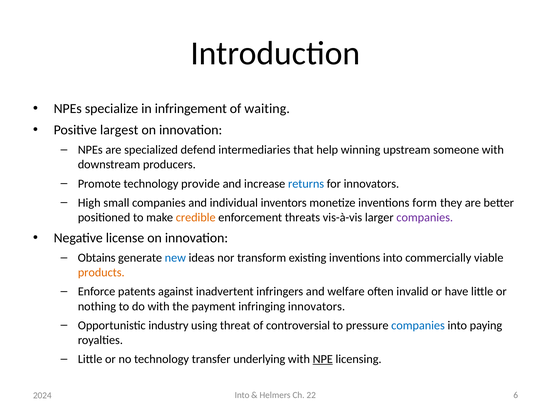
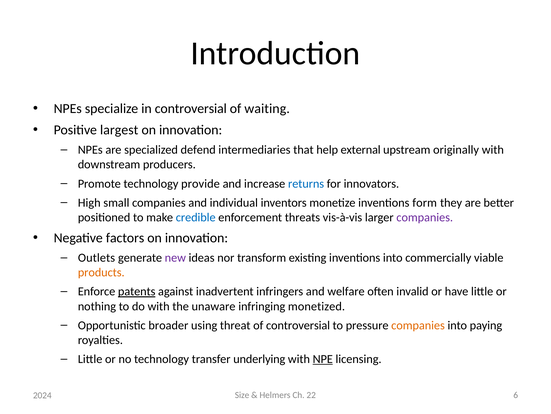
in infringement: infringement -> controversial
winning: winning -> external
someone: someone -> originally
credible colour: orange -> blue
license: license -> factors
Obtains: Obtains -> Outlets
new colour: blue -> purple
patents underline: none -> present
payment: payment -> unaware
infringing innovators: innovators -> monetized
industry: industry -> broader
companies at (418, 325) colour: blue -> orange
Into at (242, 395): Into -> Size
